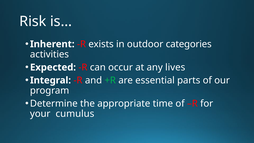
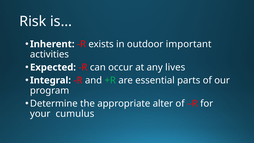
categories: categories -> important
time: time -> alter
